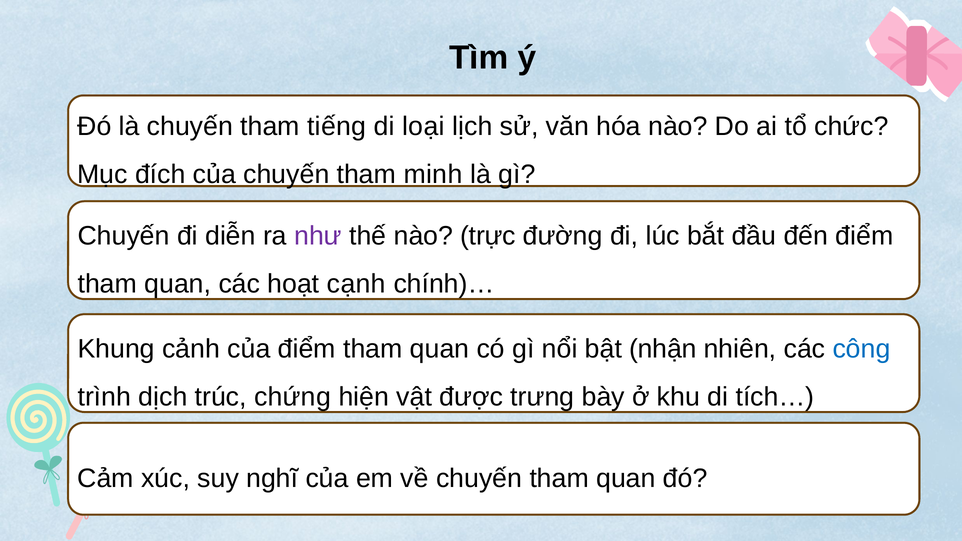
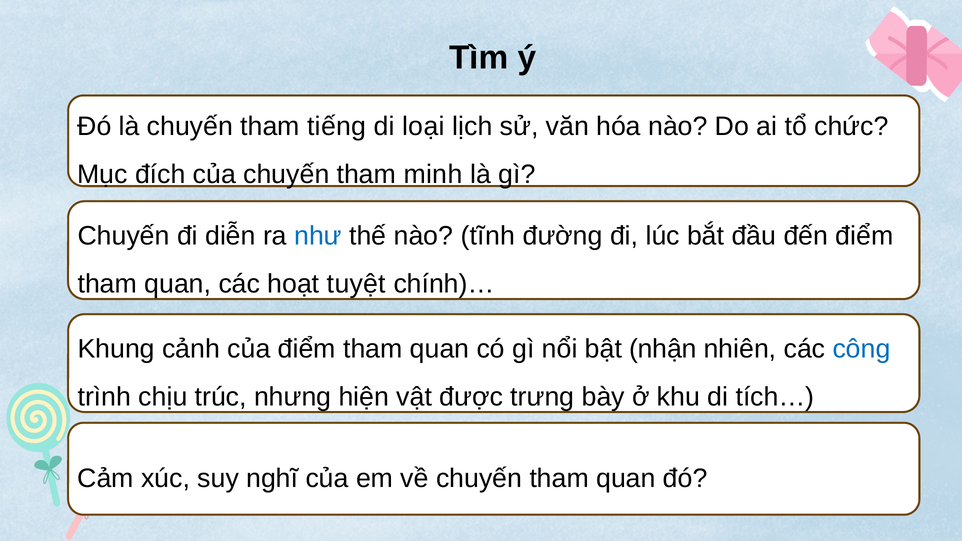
như colour: purple -> blue
trực: trực -> tĩnh
cạnh: cạnh -> tuyệt
dịch: dịch -> chịu
chứng: chứng -> nhưng
